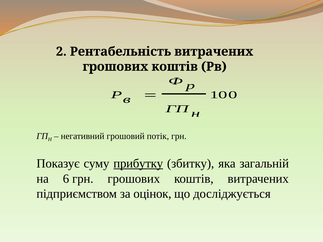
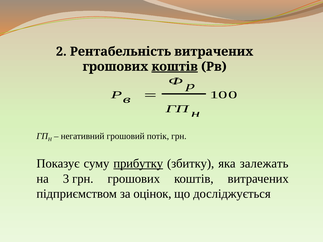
коштів at (175, 67) underline: none -> present
загальній: загальній -> залежать
6: 6 -> 3
